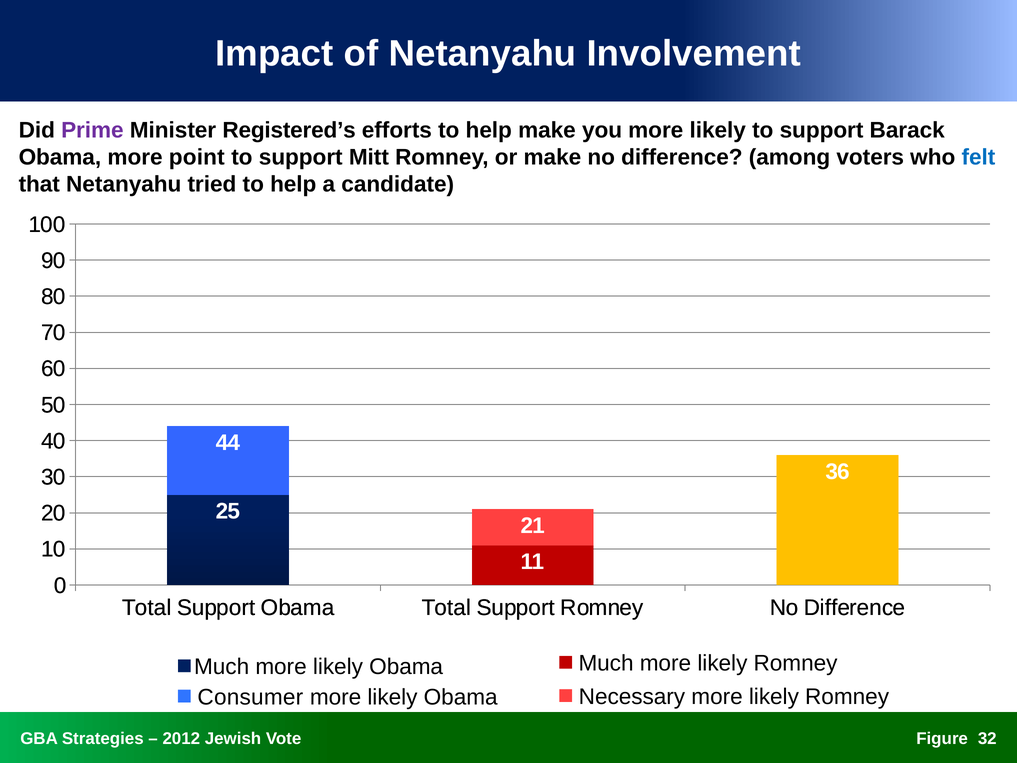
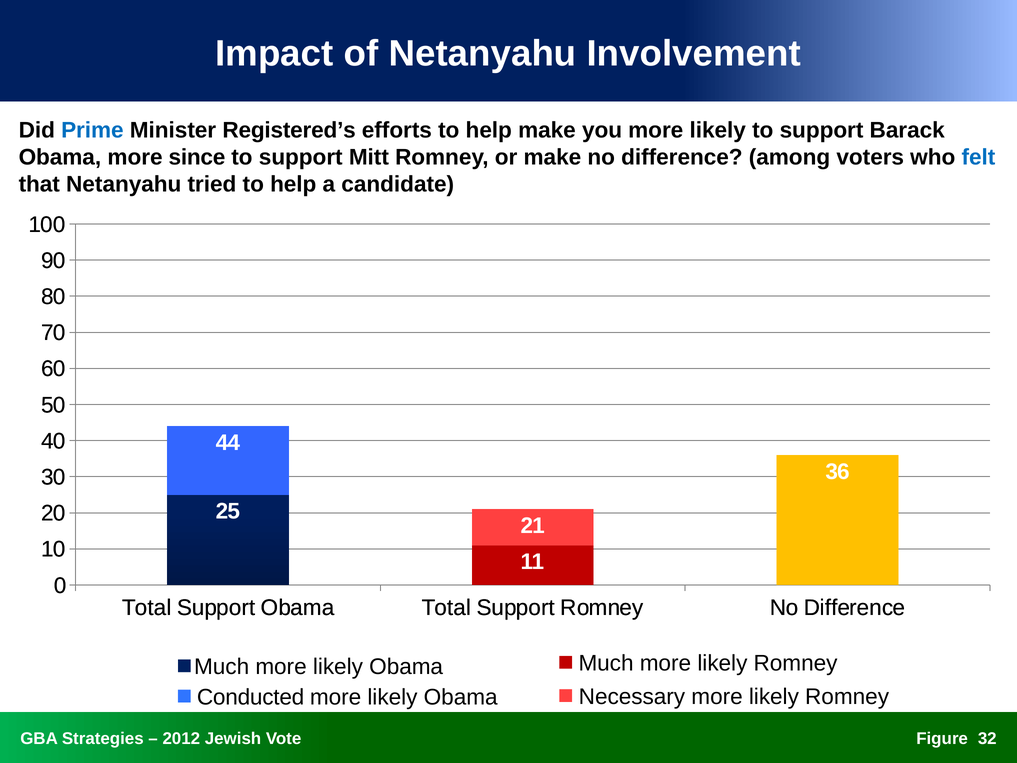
Prime colour: purple -> blue
point: point -> since
Consumer: Consumer -> Conducted
